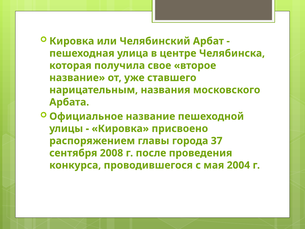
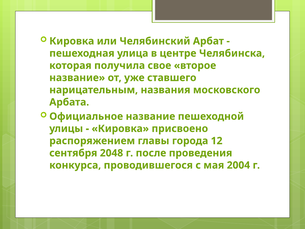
37: 37 -> 12
2008: 2008 -> 2048
